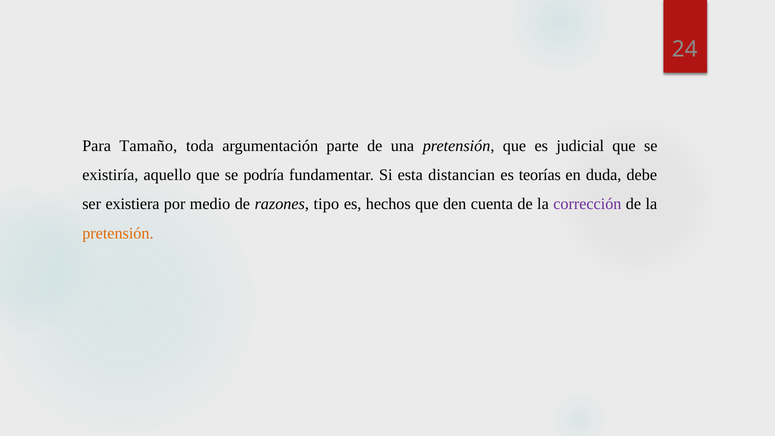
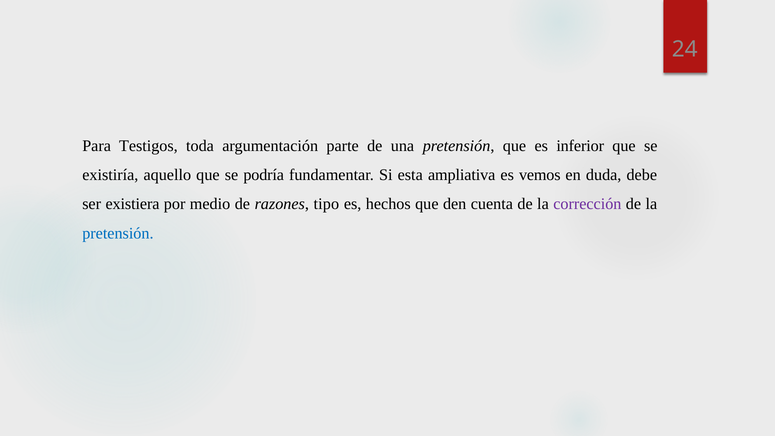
Tamaño: Tamaño -> Testigos
judicial: judicial -> inferior
distancian: distancian -> ampliativa
teorías: teorías -> vemos
pretensión at (118, 233) colour: orange -> blue
